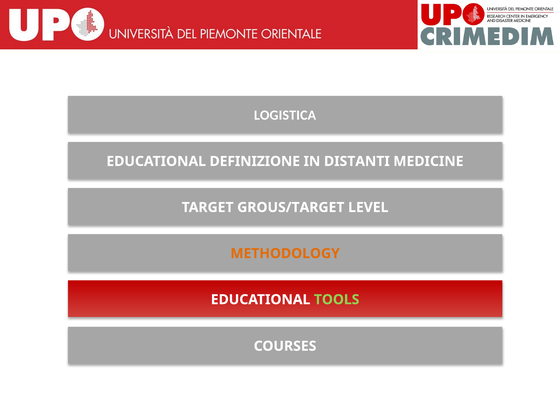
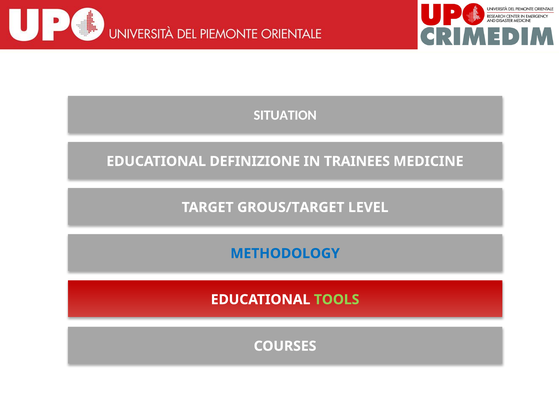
LOGISTICA: LOGISTICA -> SITUATION
DISTANTI: DISTANTI -> TRAINEES
METHODOLOGY colour: orange -> blue
